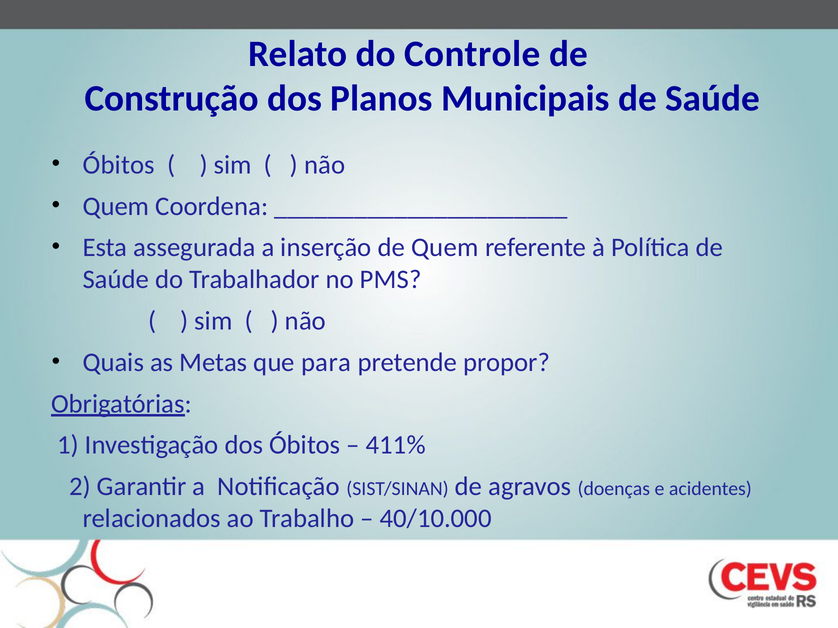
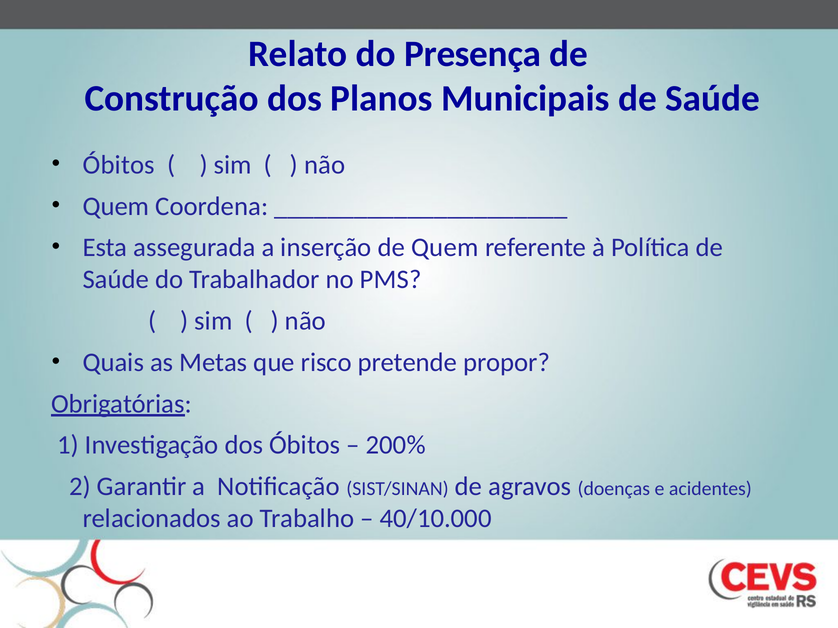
Controle: Controle -> Presença
para: para -> risco
411%: 411% -> 200%
